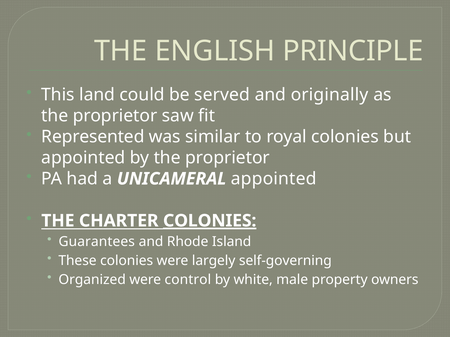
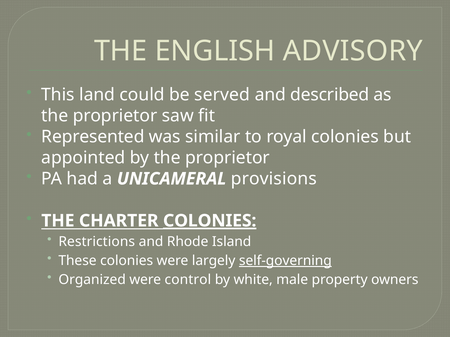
PRINCIPLE: PRINCIPLE -> ADVISORY
originally: originally -> described
UNICAMERAL appointed: appointed -> provisions
Guarantees: Guarantees -> Restrictions
self-governing underline: none -> present
